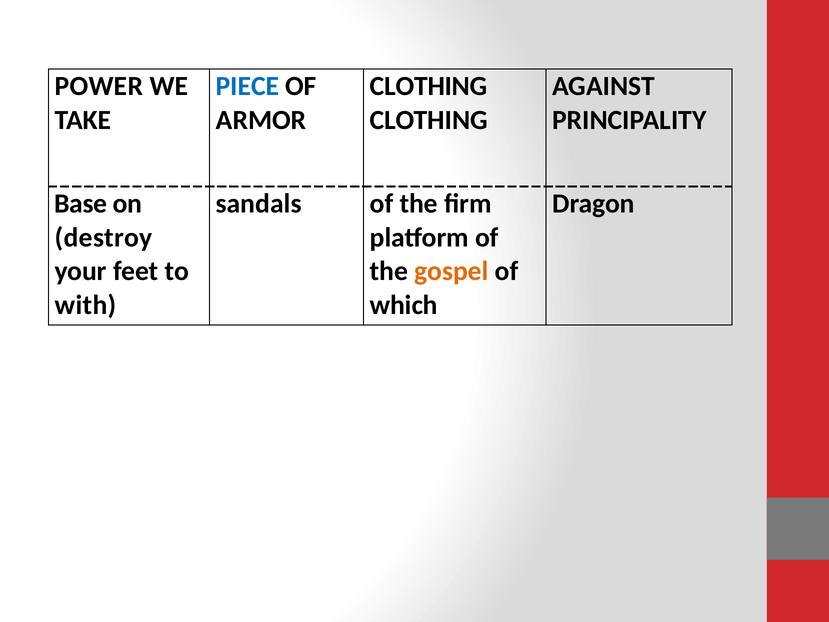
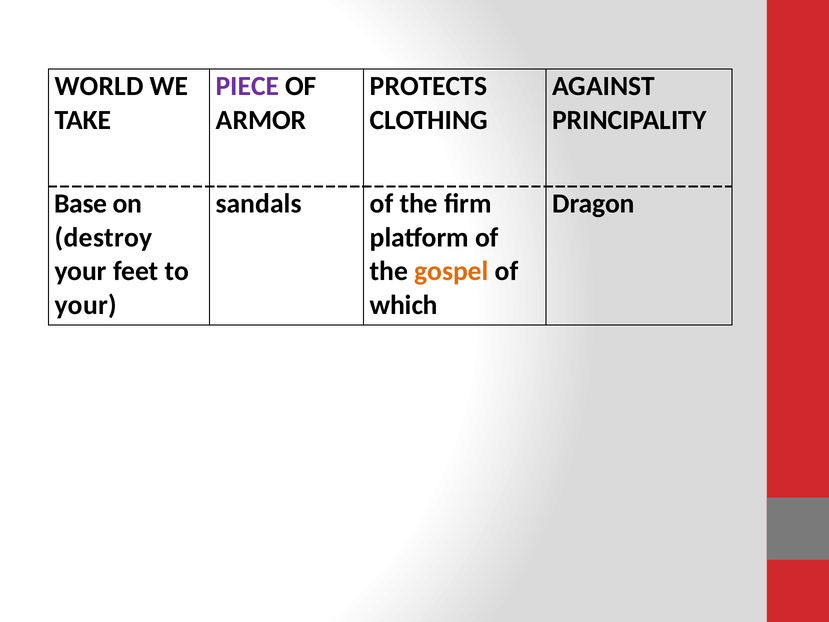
POWER: POWER -> WORLD
PIECE colour: blue -> purple
CLOTHING at (429, 86): CLOTHING -> PROTECTS
with at (86, 305): with -> your
